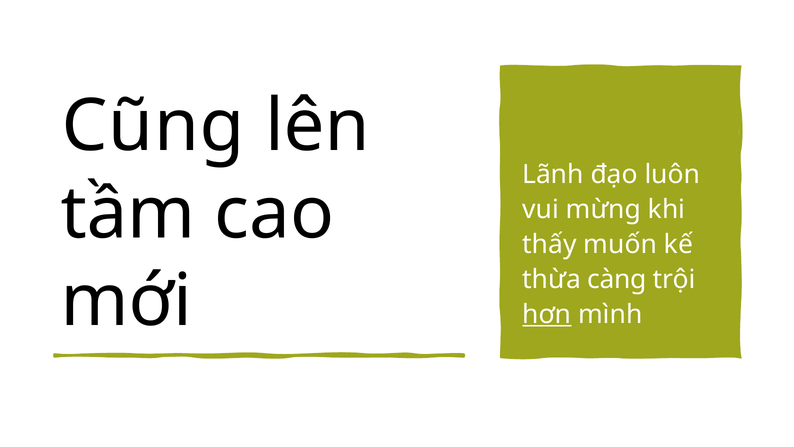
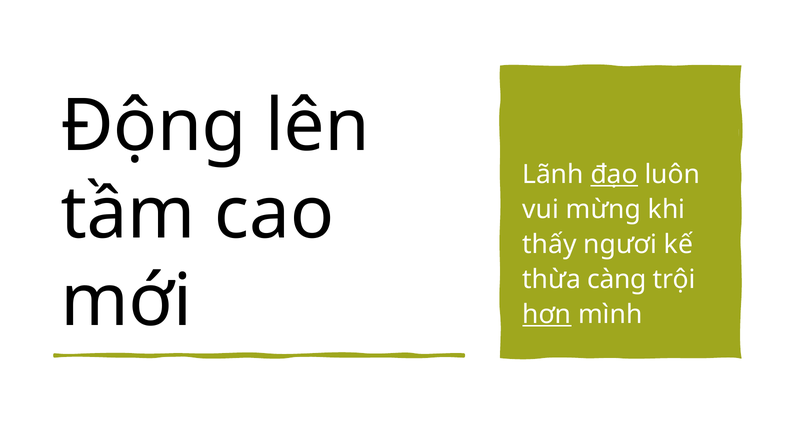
Cũng: Cũng -> Động
đạo underline: none -> present
muốn: muốn -> ngươi
